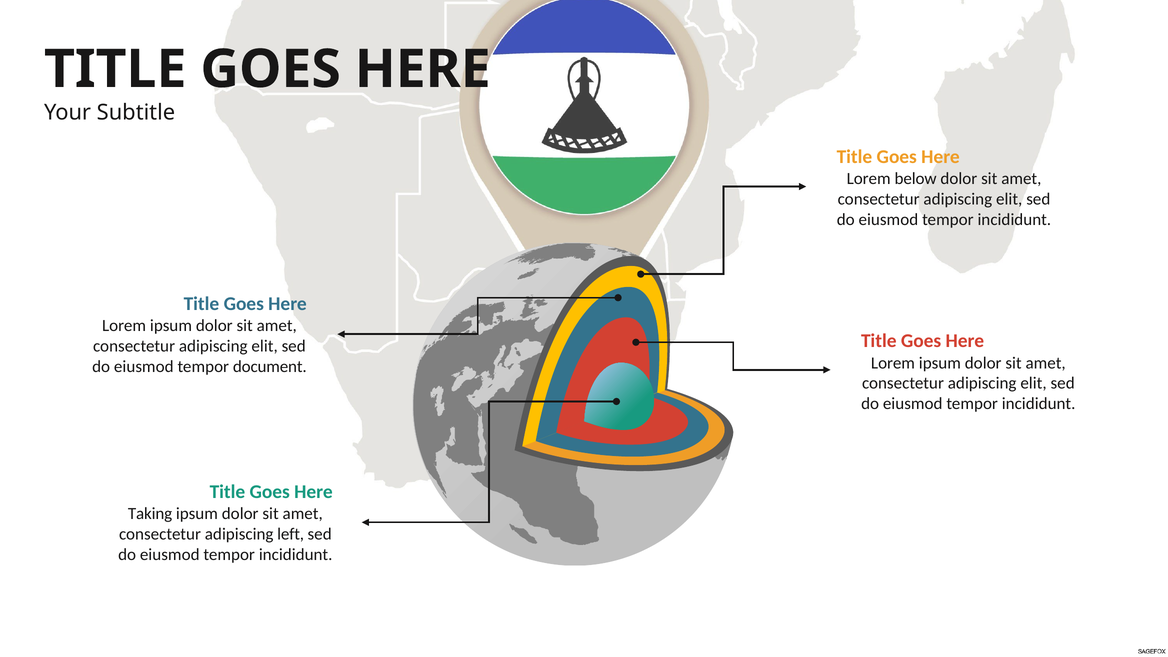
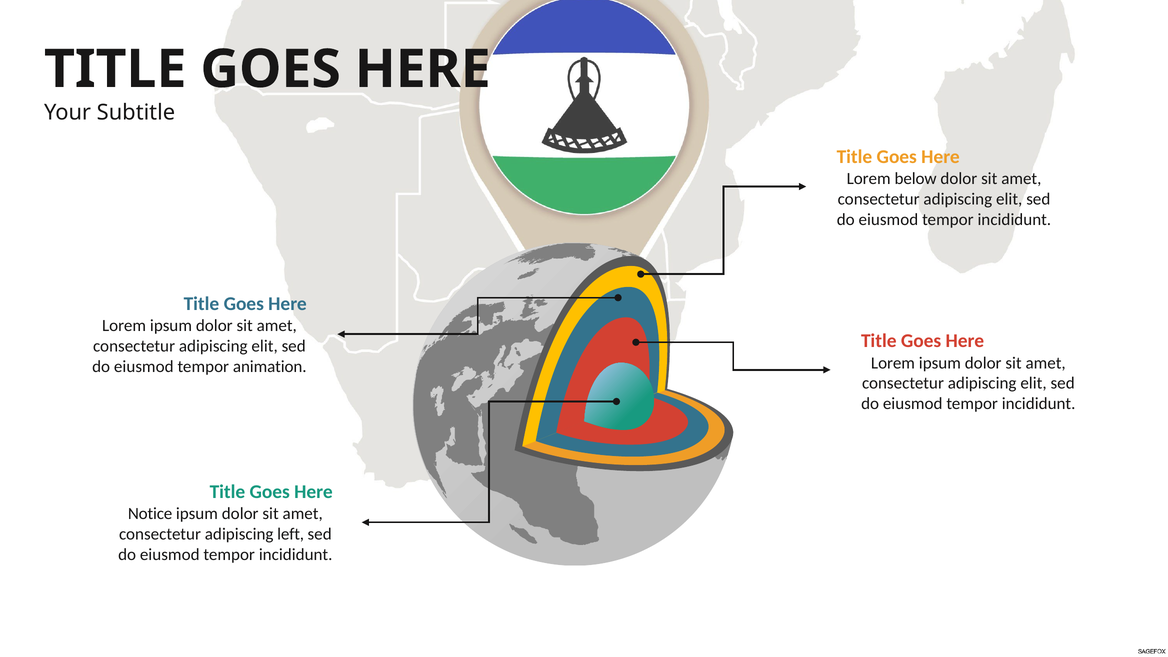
document: document -> animation
Taking: Taking -> Notice
